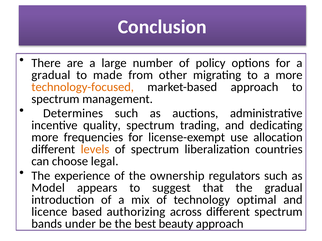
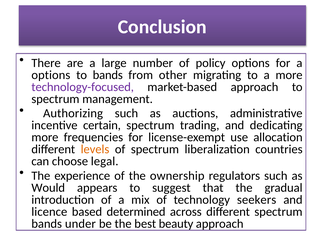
gradual at (51, 75): gradual -> options
to made: made -> bands
technology-focused colour: orange -> purple
Determines: Determines -> Authorizing
quality: quality -> certain
Model: Model -> Would
optimal: optimal -> seekers
authorizing: authorizing -> determined
